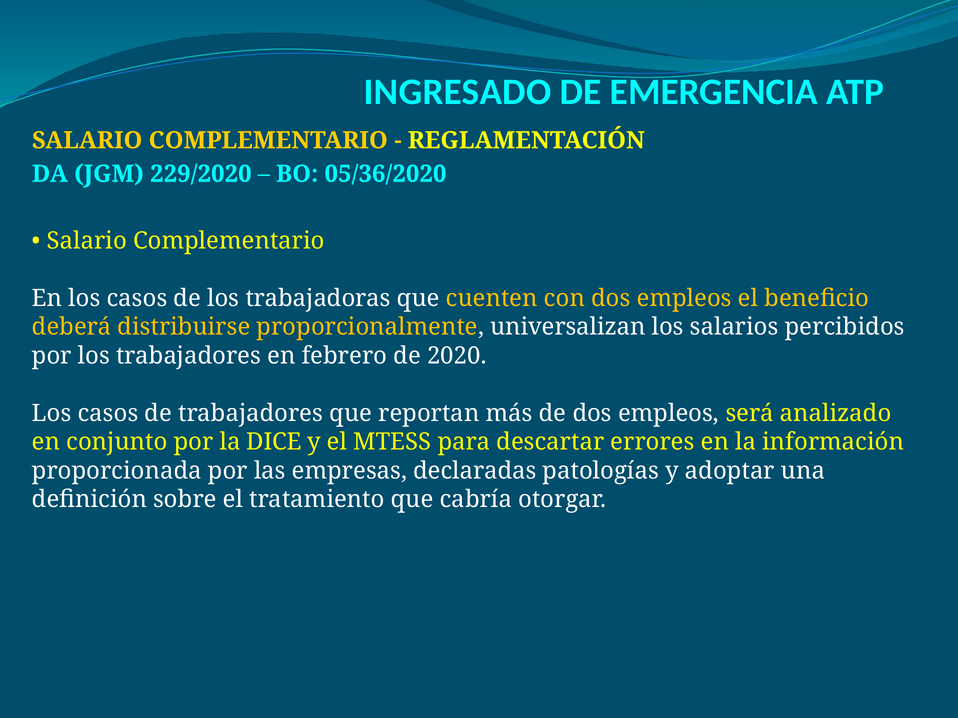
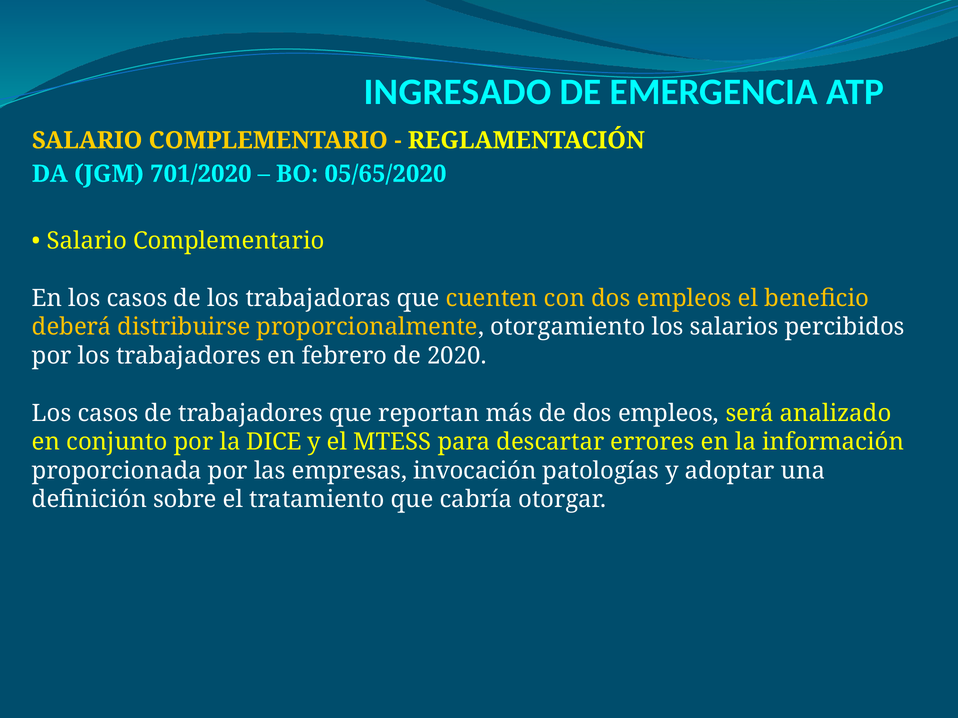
229/2020: 229/2020 -> 701/2020
05/36/2020: 05/36/2020 -> 05/65/2020
universalizan: universalizan -> otorgamiento
declaradas: declaradas -> invocación
